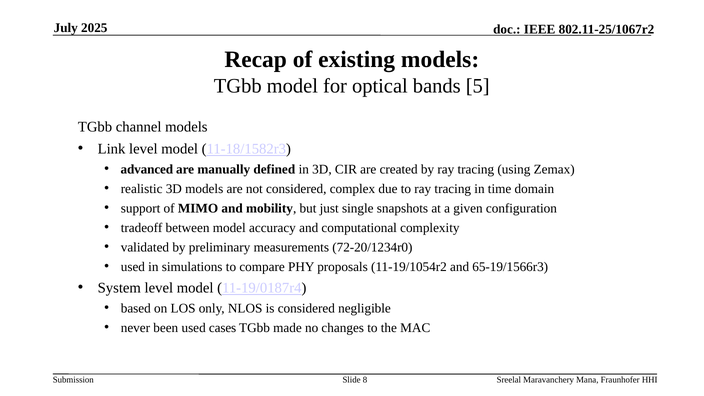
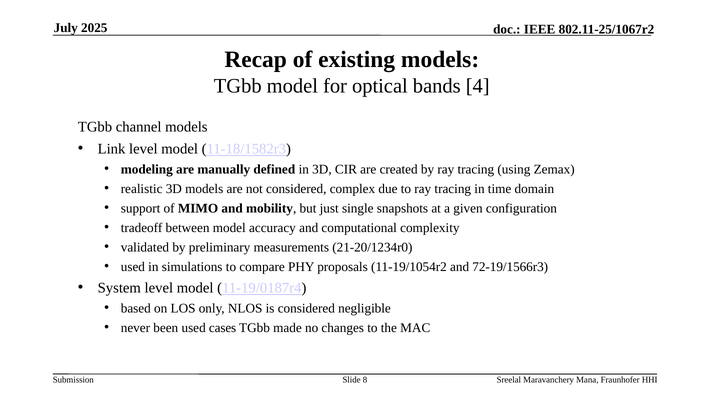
5: 5 -> 4
advanced: advanced -> modeling
72-20/1234r0: 72-20/1234r0 -> 21-20/1234r0
65-19/1566r3: 65-19/1566r3 -> 72-19/1566r3
